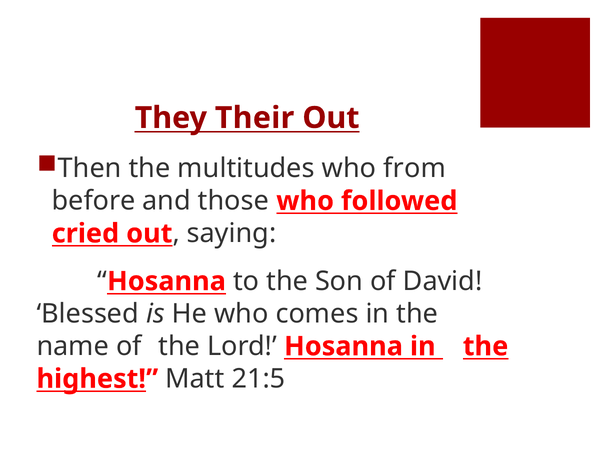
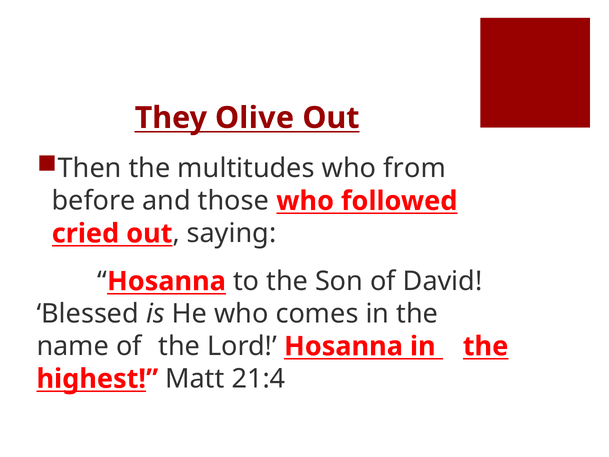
Their: Their -> Olive
21:5: 21:5 -> 21:4
